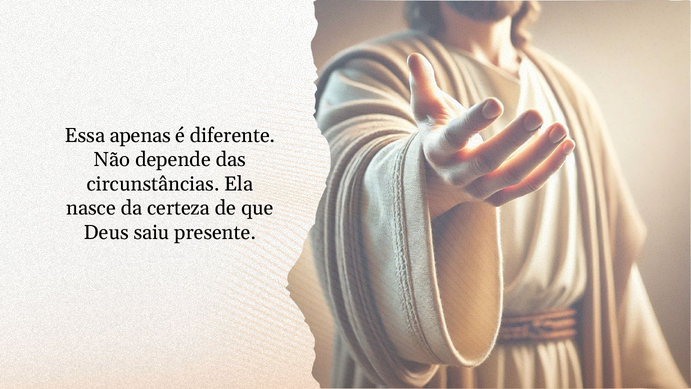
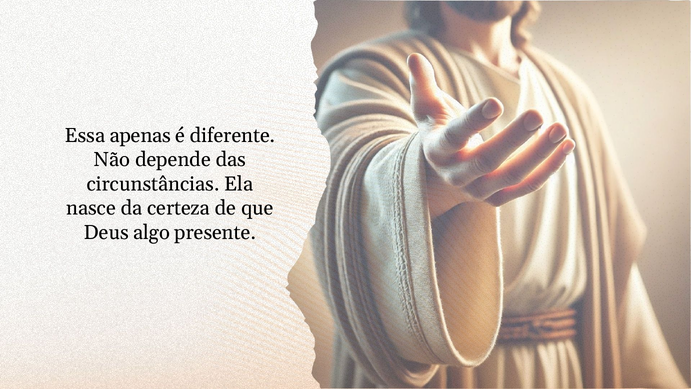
saiu: saiu -> algo
